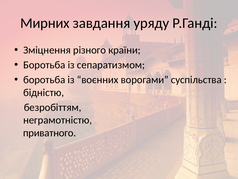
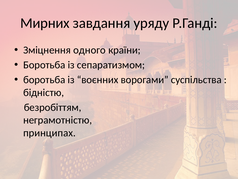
різного: різного -> одного
приватного: приватного -> принципах
